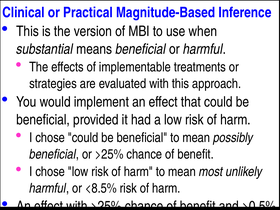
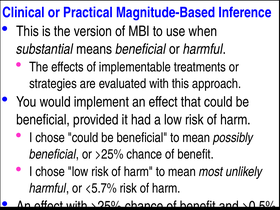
<8.5%: <8.5% -> <5.7%
